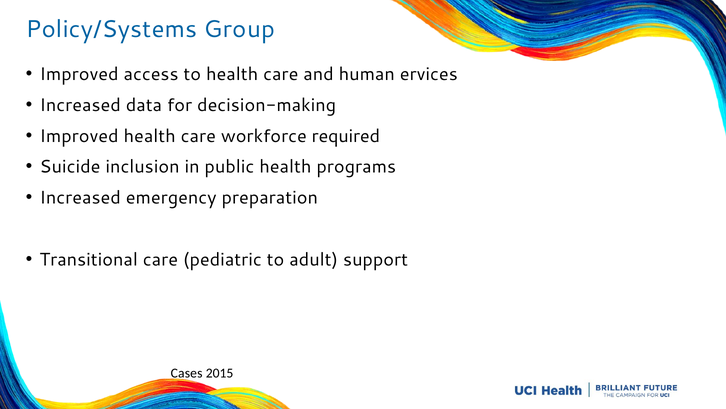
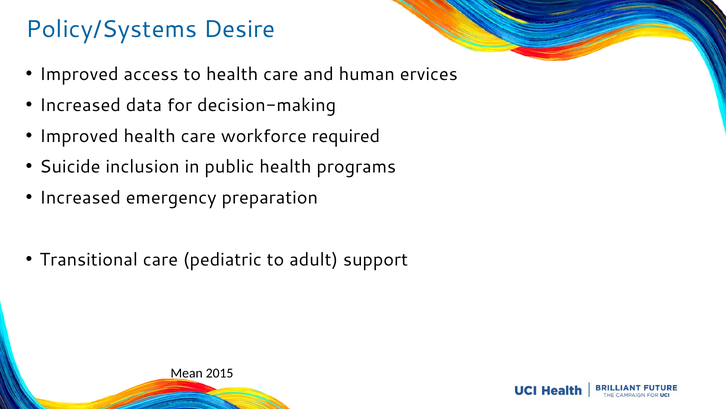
Group: Group -> Desire
Cases: Cases -> Mean
